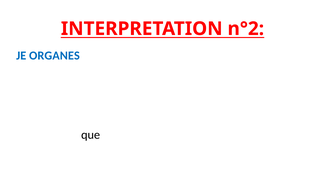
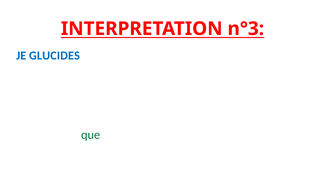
n°2: n°2 -> n°3
ORGANES: ORGANES -> GLUCIDES
que colour: black -> green
